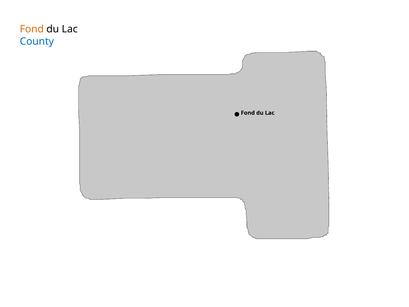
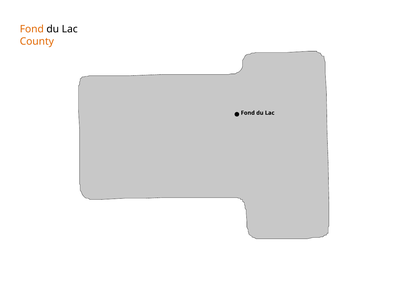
County colour: blue -> orange
